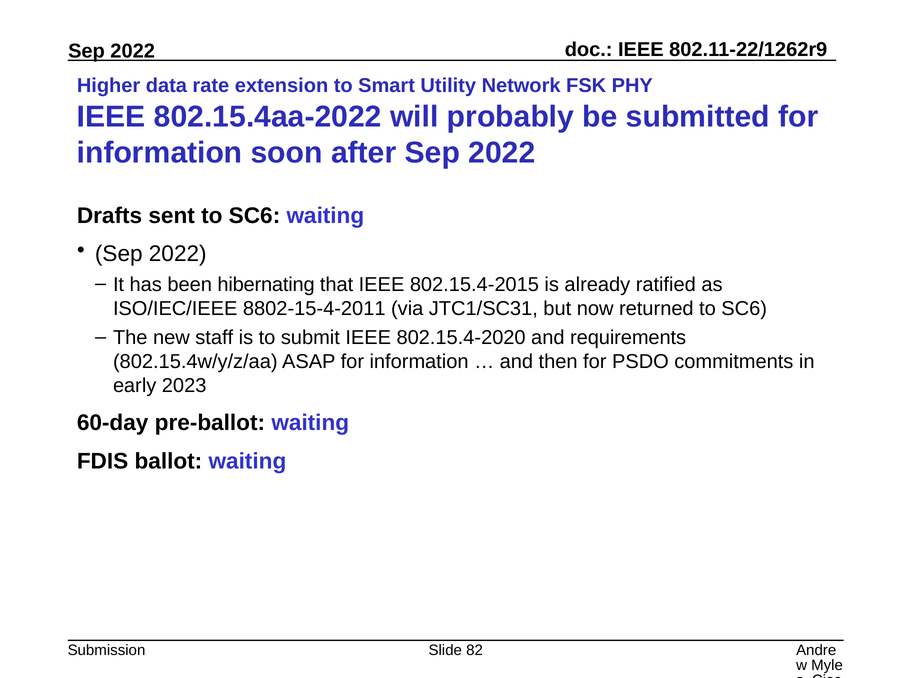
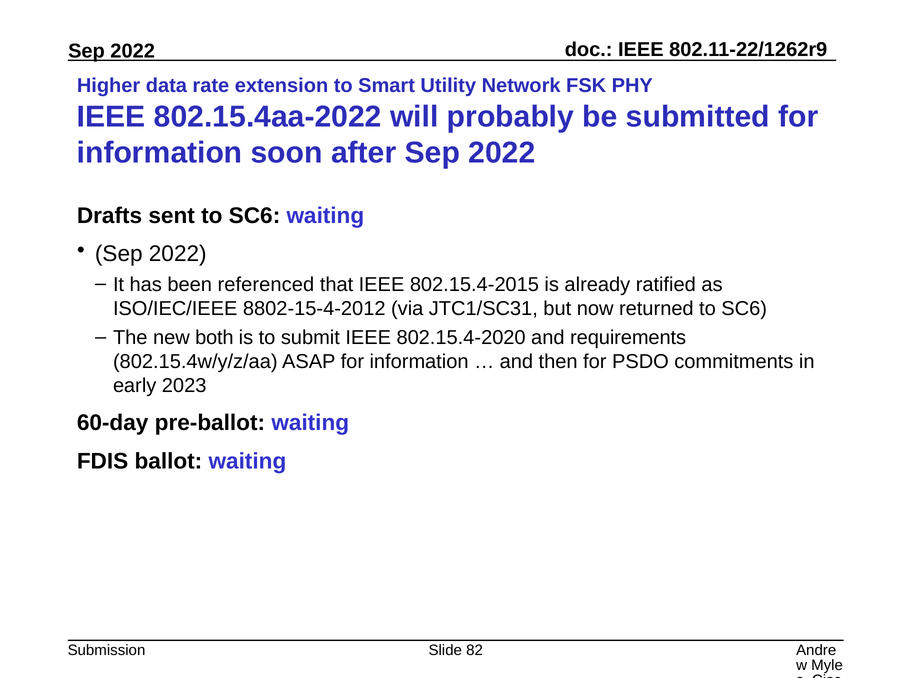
hibernating: hibernating -> referenced
8802-15-4-2011: 8802-15-4-2011 -> 8802-15-4-2012
staff: staff -> both
